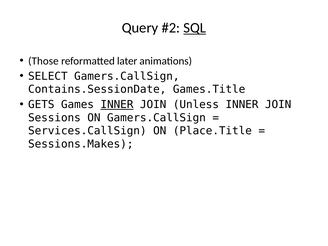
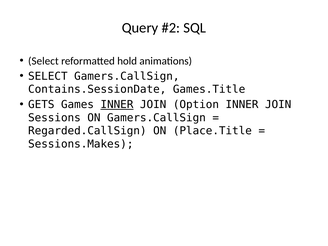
SQL underline: present -> none
Those at (43, 61): Those -> Select
later: later -> hold
Unless: Unless -> Option
Services.CallSign: Services.CallSign -> Regarded.CallSign
